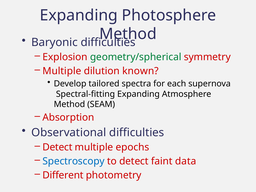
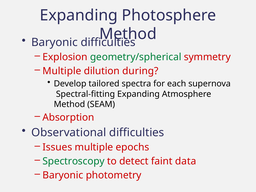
known: known -> during
Detect at (57, 147): Detect -> Issues
Spectroscopy colour: blue -> green
Different at (63, 175): Different -> Baryonic
